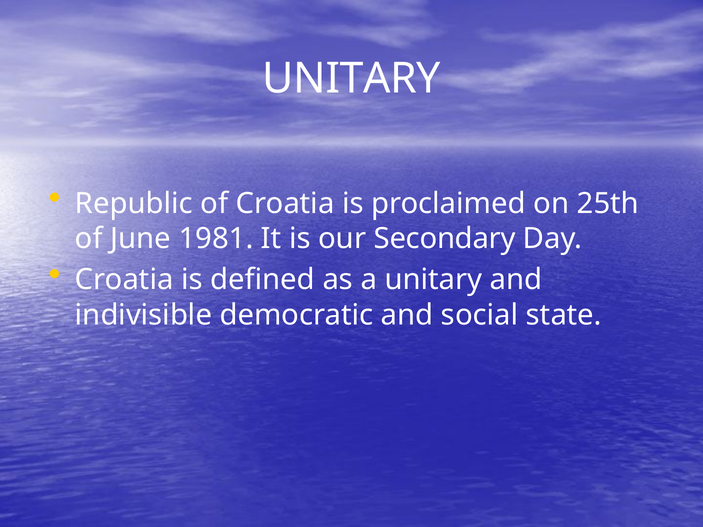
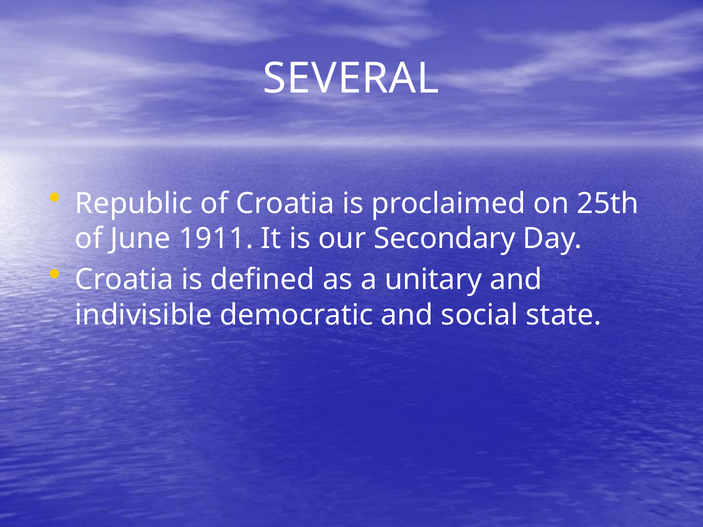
UNITARY at (352, 79): UNITARY -> SEVERAL
1981: 1981 -> 1911
